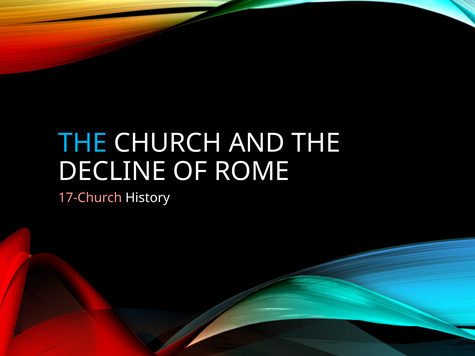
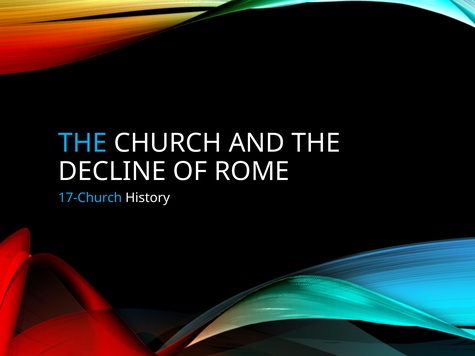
17-Church colour: pink -> light blue
